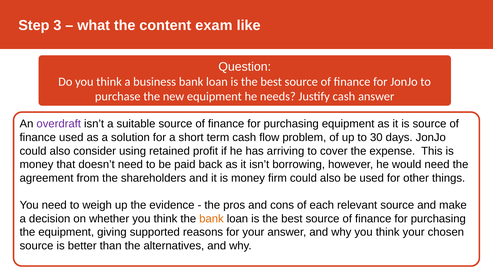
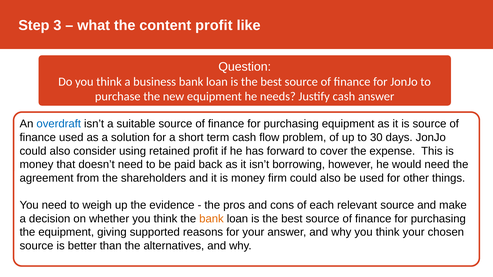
content exam: exam -> profit
overdraft colour: purple -> blue
arriving: arriving -> forward
